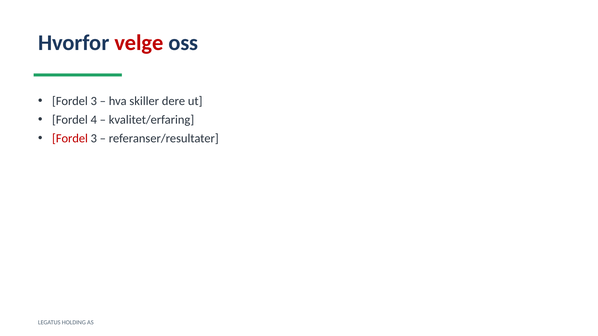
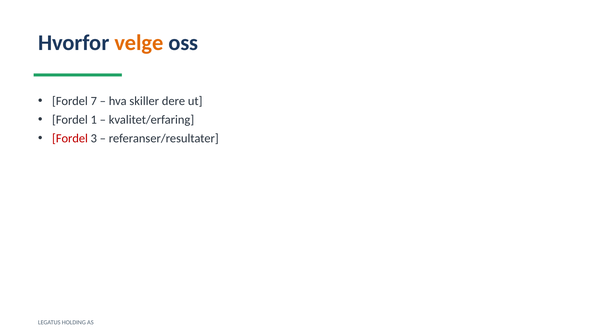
velge colour: red -> orange
3 at (94, 101): 3 -> 7
4: 4 -> 1
